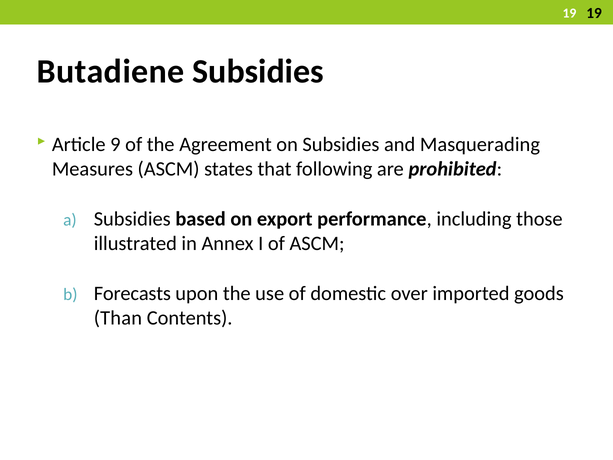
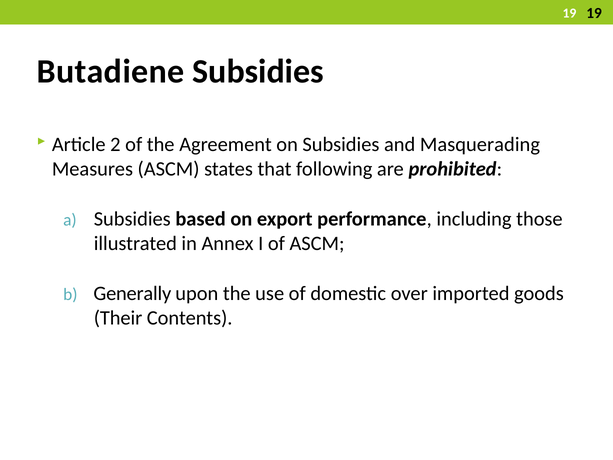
9: 9 -> 2
Forecasts: Forecasts -> Generally
Than: Than -> Their
